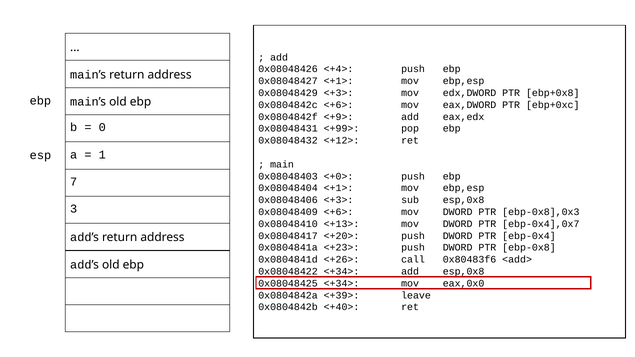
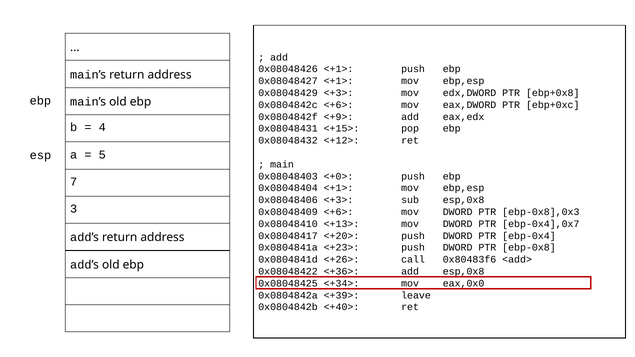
0x08048426 <+4>: <+4> -> <+1>
0: 0 -> 4
<+99>: <+99> -> <+15>
1: 1 -> 5
0x08048422 <+34>: <+34> -> <+36>
